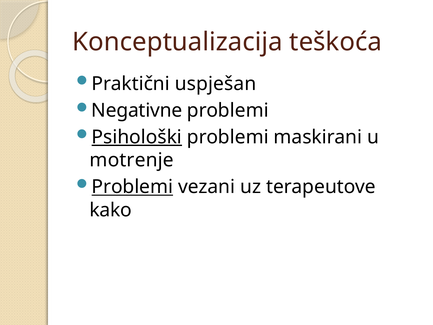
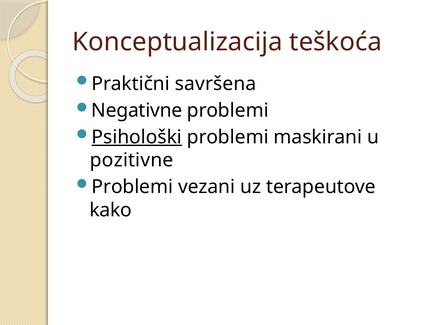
uspješan: uspješan -> savršena
motrenje: motrenje -> pozitivne
Problemi at (132, 187) underline: present -> none
